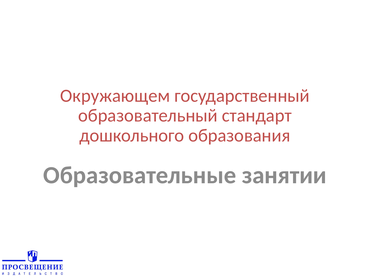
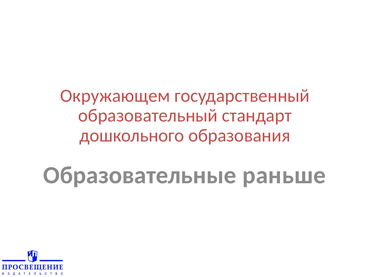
занятии: занятии -> раньше
